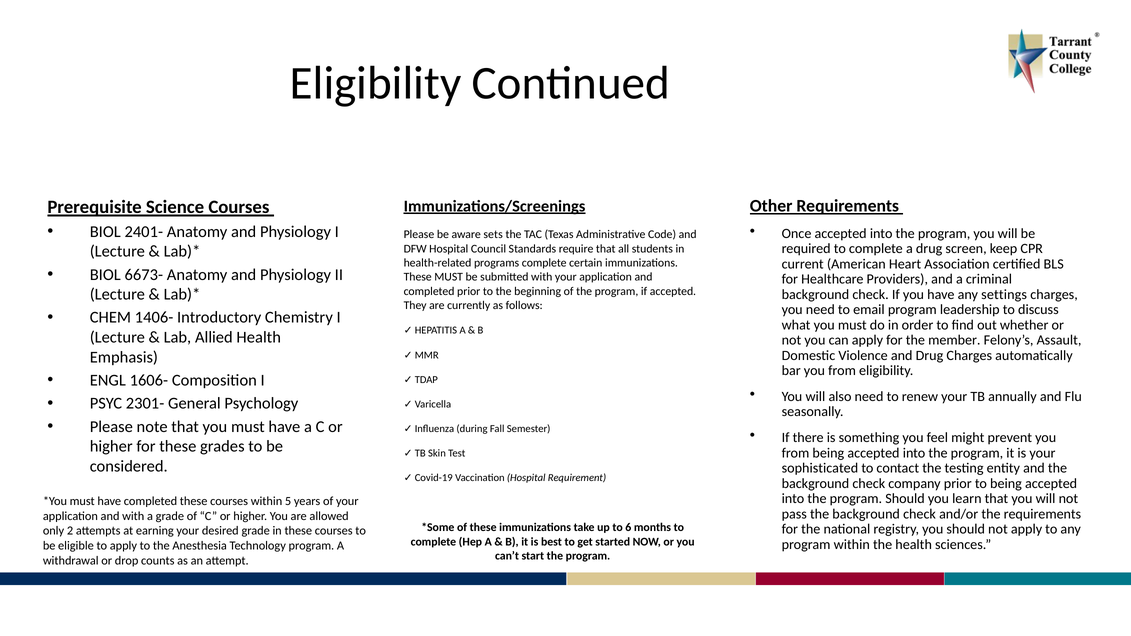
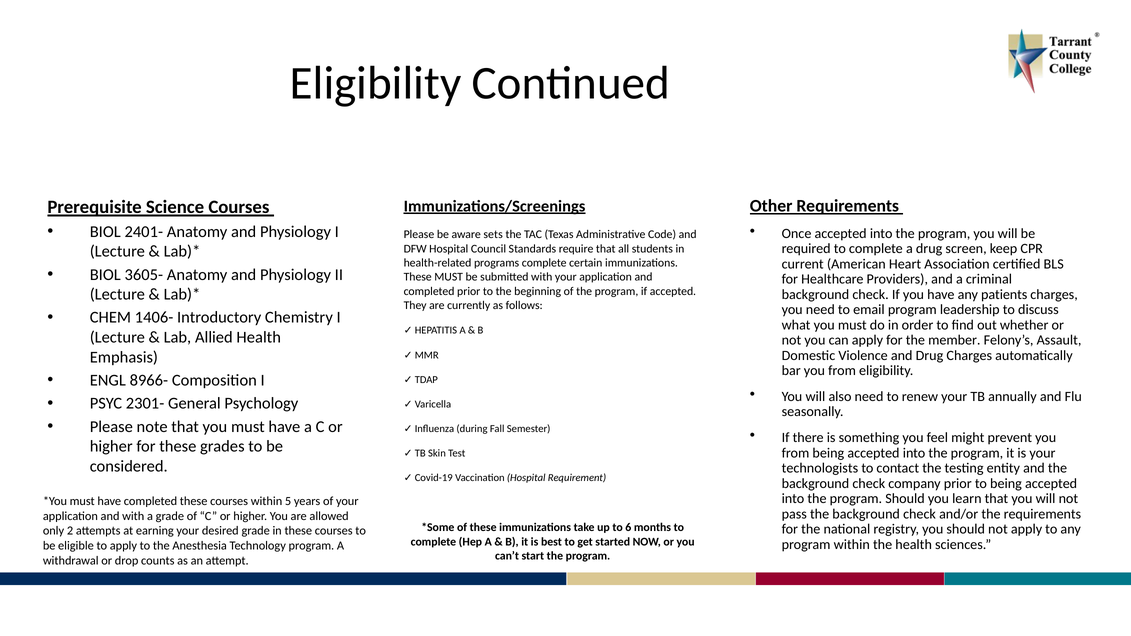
6673-: 6673- -> 3605-
settings: settings -> patients
1606-: 1606- -> 8966-
sophisticated: sophisticated -> technologists
